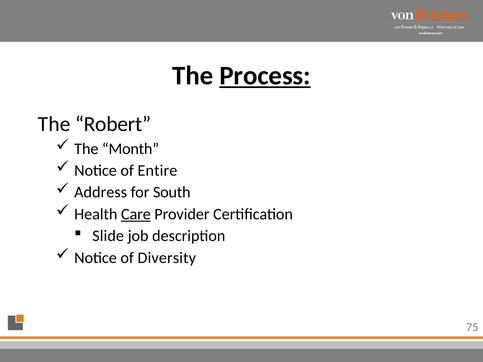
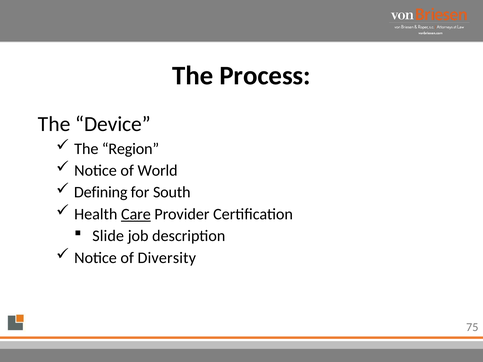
Process underline: present -> none
Robert: Robert -> Device
Month: Month -> Region
Entire: Entire -> World
Address: Address -> Defining
